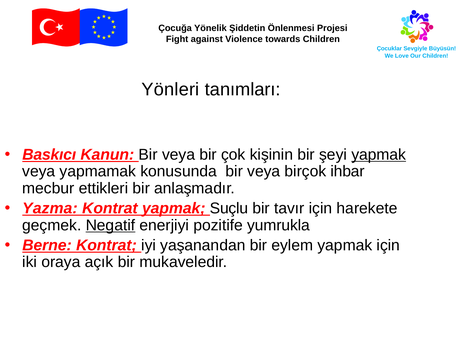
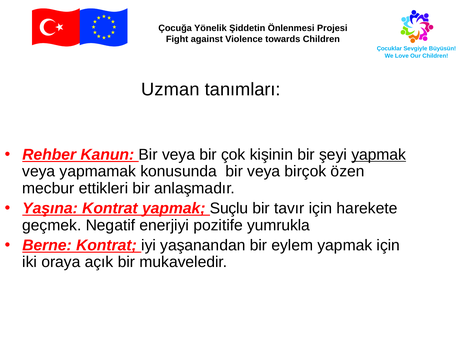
Yönleri: Yönleri -> Uzman
Baskıcı: Baskıcı -> Rehber
ihbar: ihbar -> özen
Yazma: Yazma -> Yaşına
Negatif underline: present -> none
